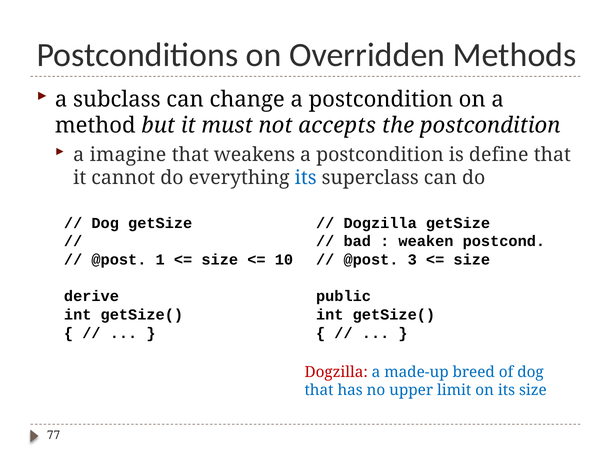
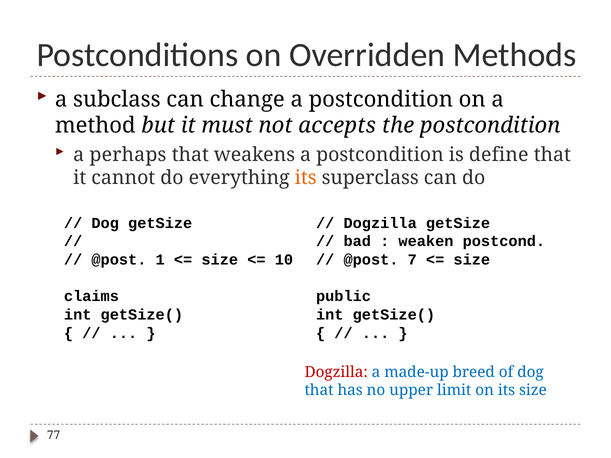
imagine: imagine -> perhaps
its at (306, 178) colour: blue -> orange
3: 3 -> 7
derive: derive -> claims
